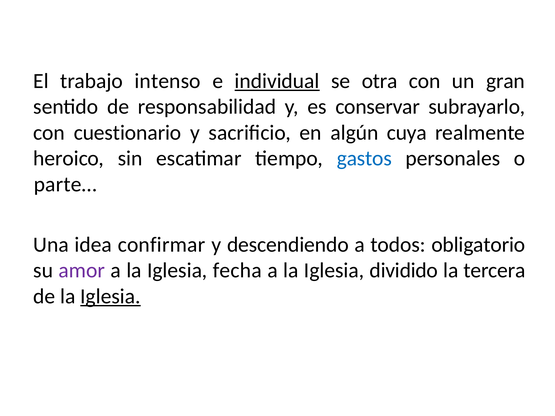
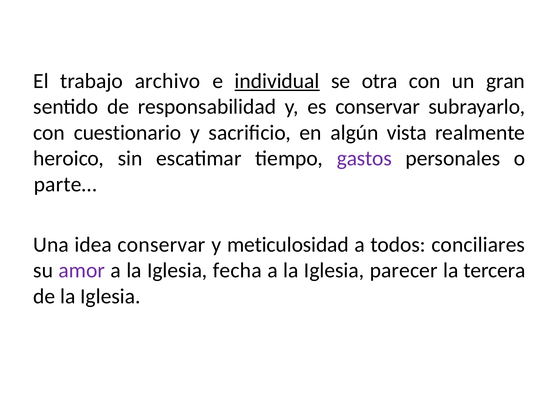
intenso: intenso -> archivo
cuya: cuya -> vista
gastos colour: blue -> purple
idea confirmar: confirmar -> conservar
descendiendo: descendiendo -> meticulosidad
obligatorio: obligatorio -> conciliares
dividido: dividido -> parecer
Iglesia at (110, 297) underline: present -> none
